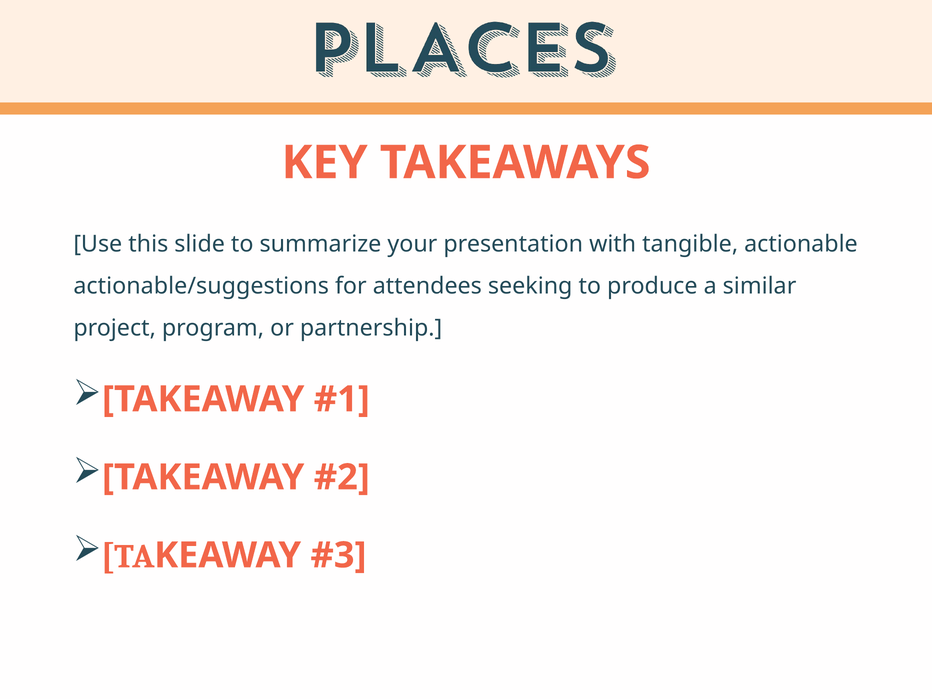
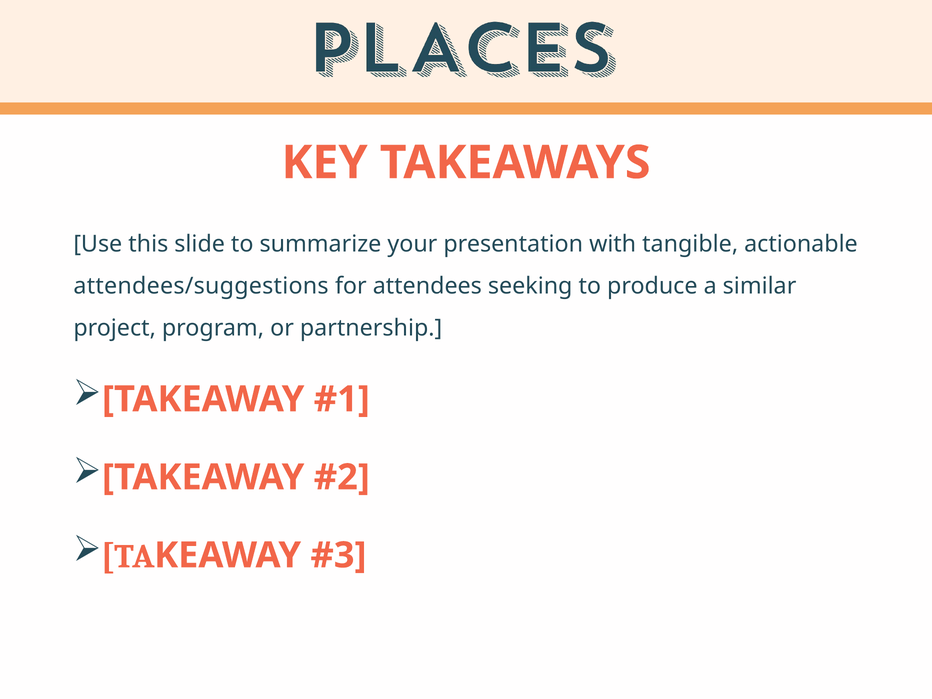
actionable/suggestions: actionable/suggestions -> attendees/suggestions
